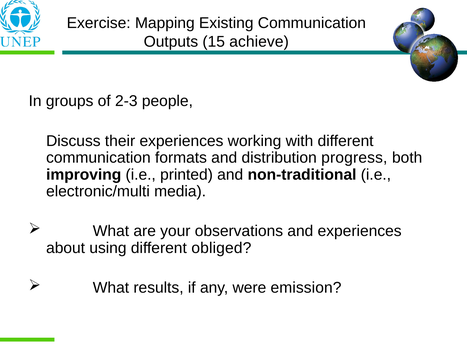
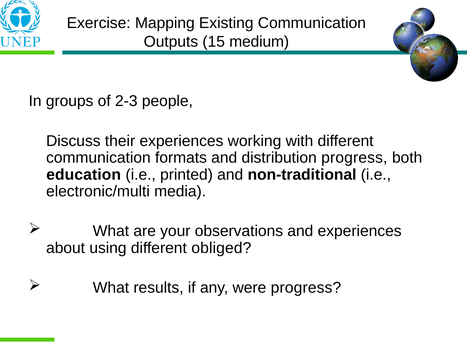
achieve: achieve -> medium
improving: improving -> education
were emission: emission -> progress
